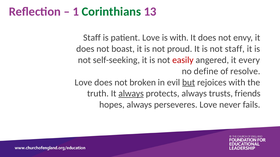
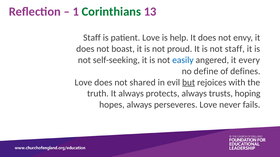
is with: with -> help
easily colour: red -> blue
resolve: resolve -> defines
broken: broken -> shared
always at (131, 94) underline: present -> none
friends: friends -> hoping
